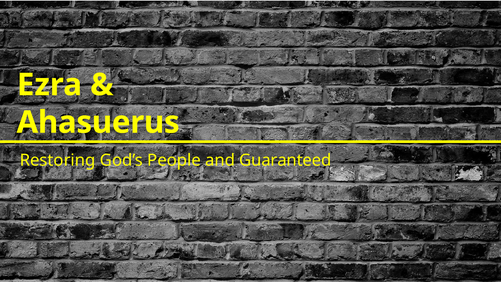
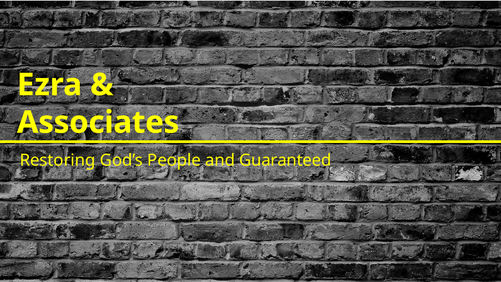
Ahasuerus: Ahasuerus -> Associates
